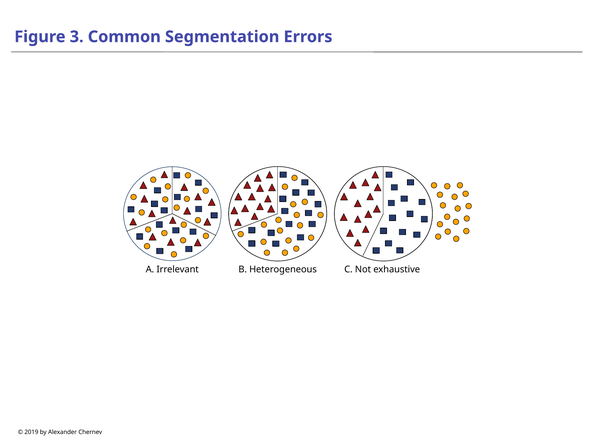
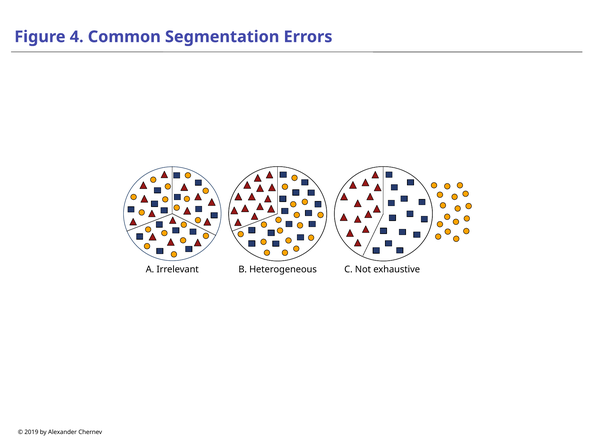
3: 3 -> 4
